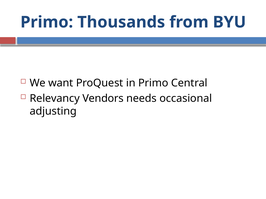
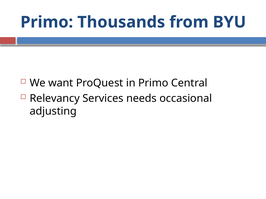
Vendors: Vendors -> Services
